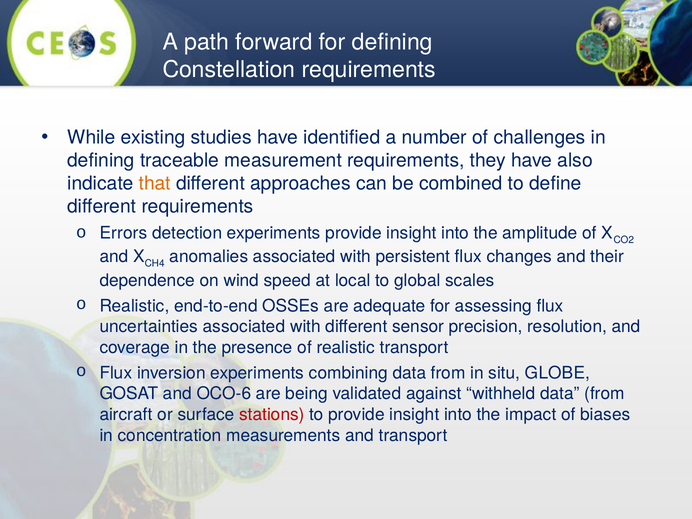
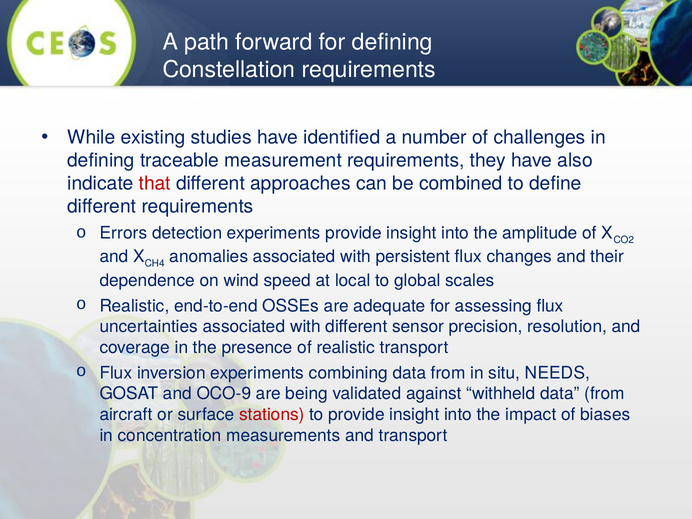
that colour: orange -> red
GLOBE: GLOBE -> NEEDS
OCO-6: OCO-6 -> OCO-9
